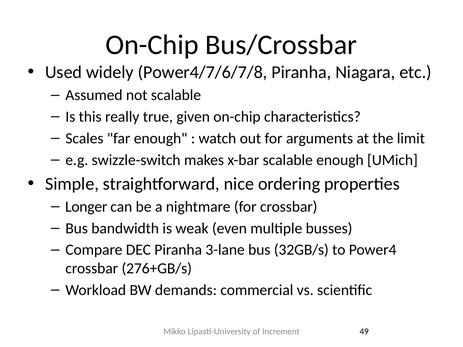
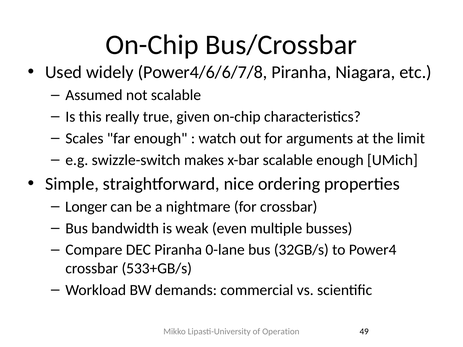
Power4/7/6/7/8: Power4/7/6/7/8 -> Power4/6/6/7/8
3-lane: 3-lane -> 0-lane
276+GB/s: 276+GB/s -> 533+GB/s
Increment: Increment -> Operation
